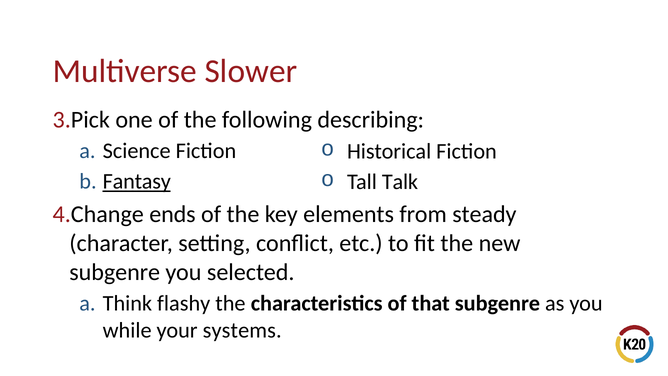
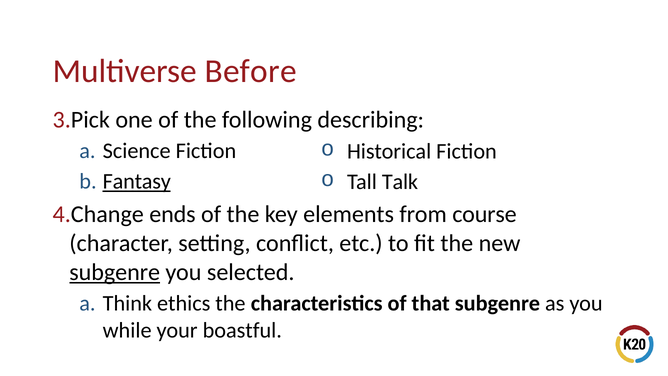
Slower: Slower -> Before
steady: steady -> course
subgenre at (115, 272) underline: none -> present
flashy: flashy -> ethics
systems: systems -> boastful
